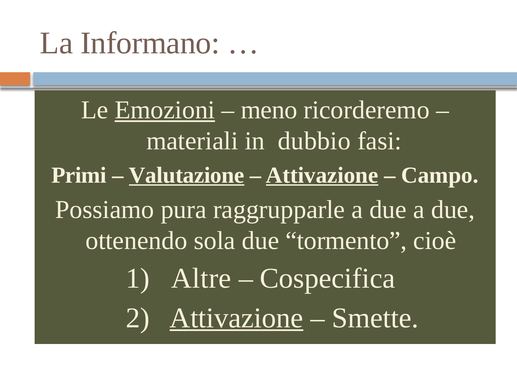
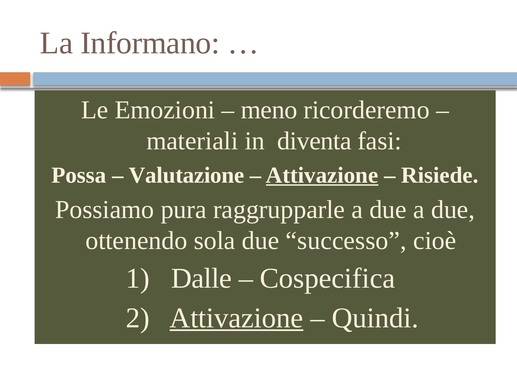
Emozioni underline: present -> none
dubbio: dubbio -> diventa
Primi: Primi -> Possa
Valutazione underline: present -> none
Campo: Campo -> Risiede
tormento: tormento -> successo
Altre: Altre -> Dalle
Smette: Smette -> Quindi
